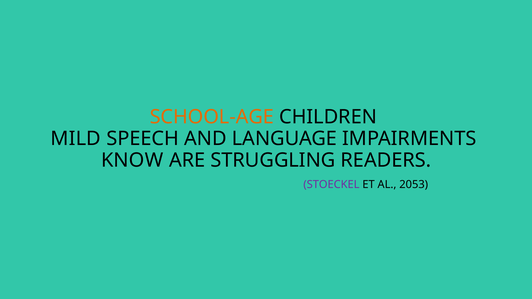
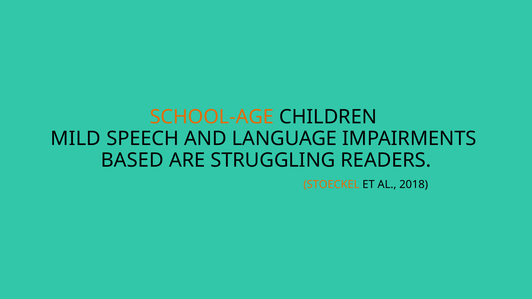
KNOW: KNOW -> BASED
STOECKEL colour: purple -> orange
2053: 2053 -> 2018
